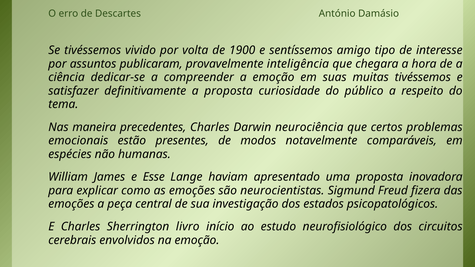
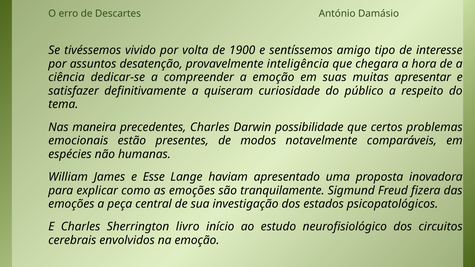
publicaram: publicaram -> desatenção
muitas tivéssemos: tivéssemos -> apresentar
a proposta: proposta -> quiseram
neurociência: neurociência -> possibilidade
neurocientistas: neurocientistas -> tranquilamente
